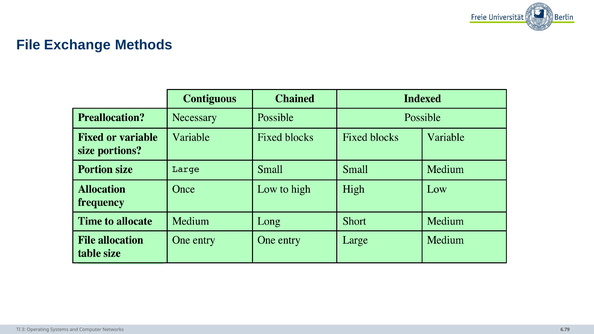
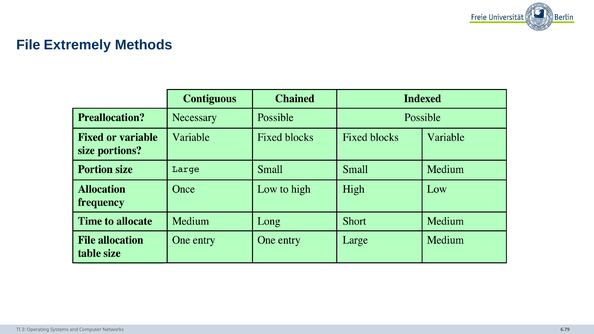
Exchange: Exchange -> Extremely
